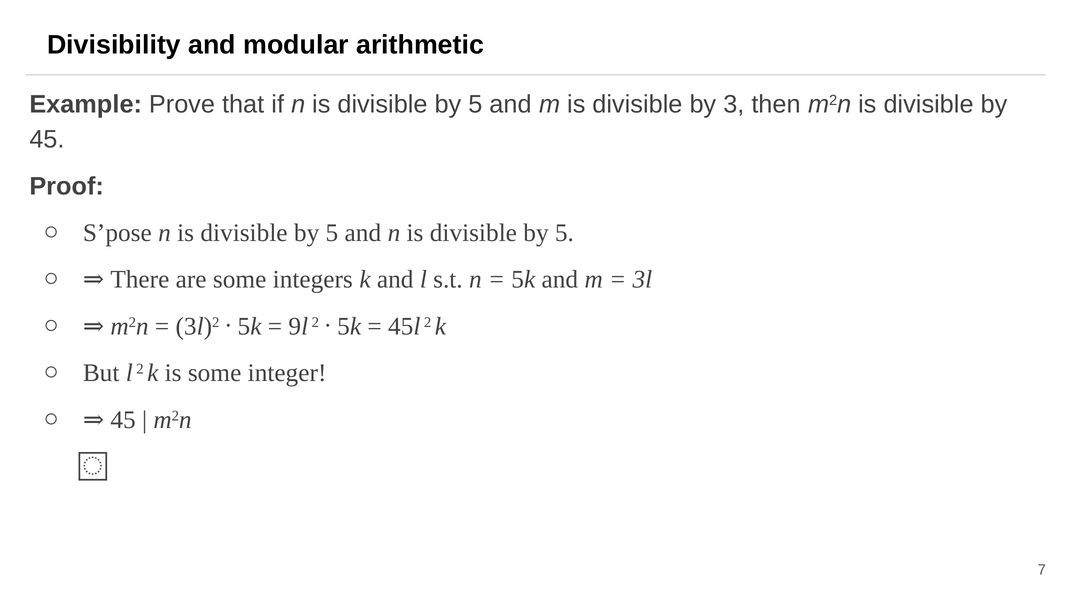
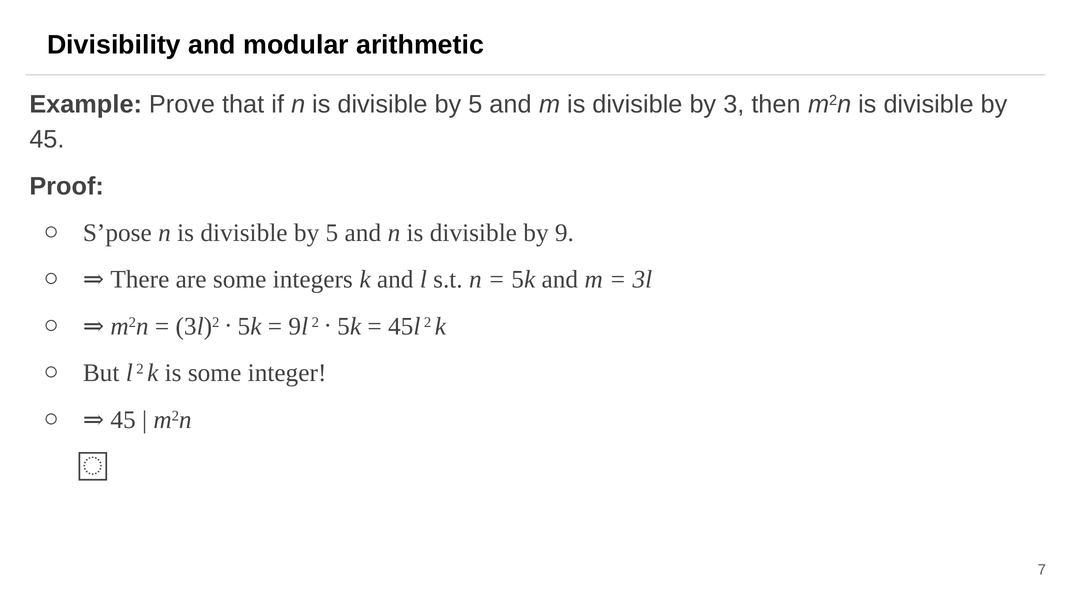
5 at (564, 233): 5 -> 9
